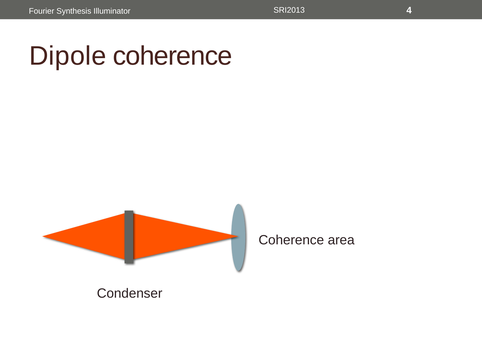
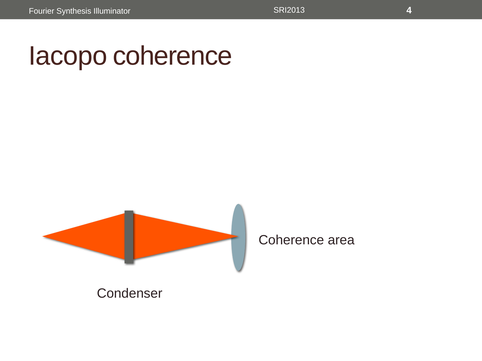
Dipole: Dipole -> Iacopo
